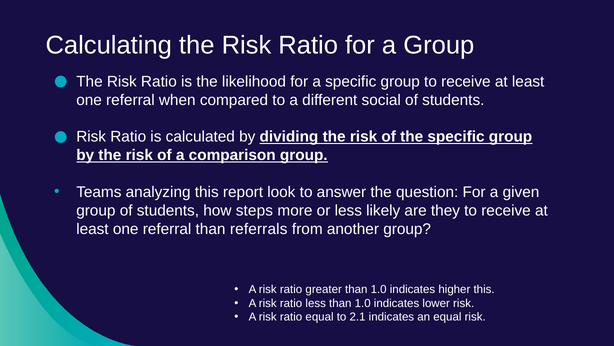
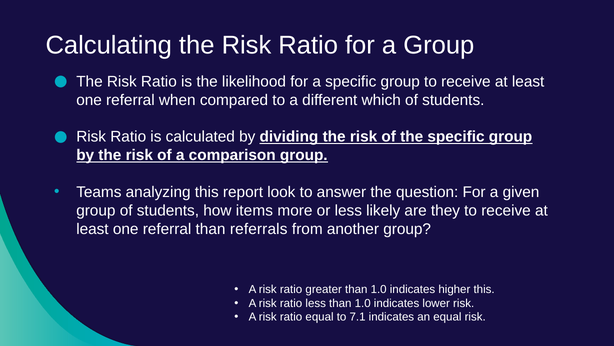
social: social -> which
steps: steps -> items
2.1: 2.1 -> 7.1
